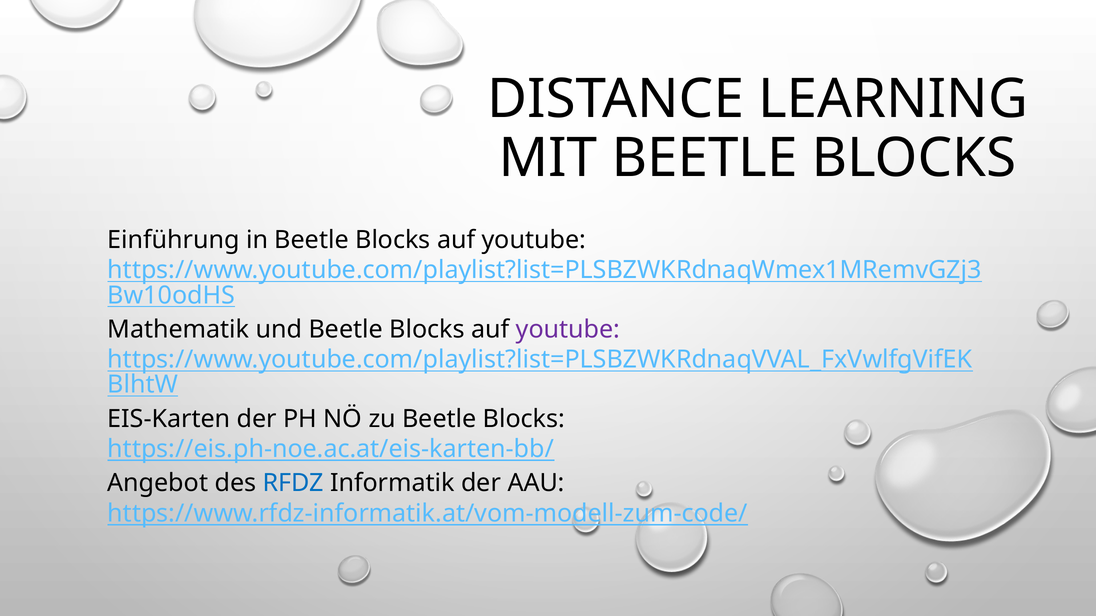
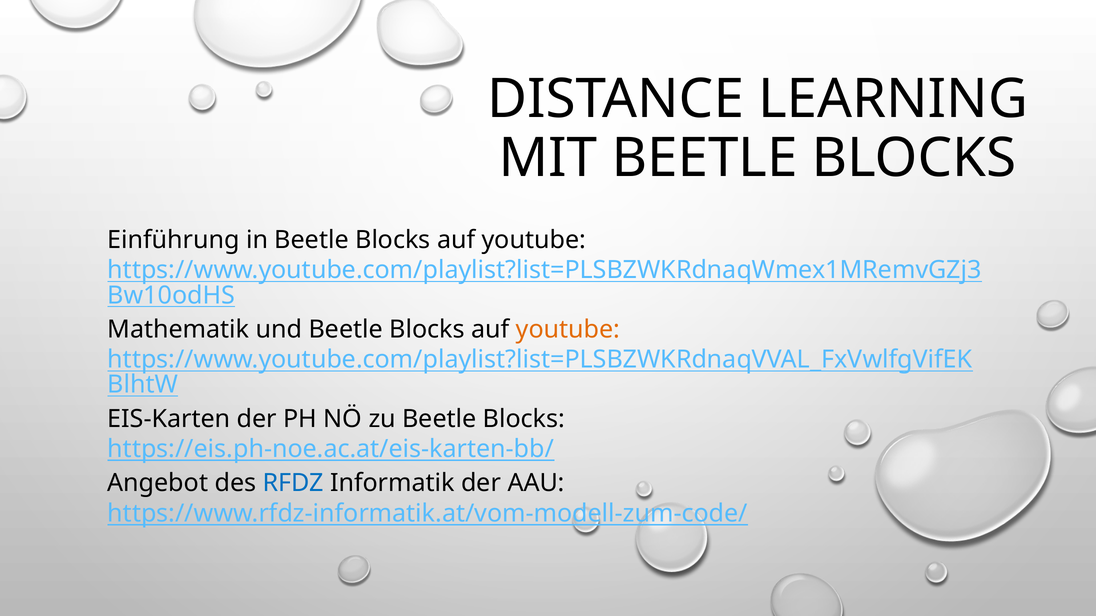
youtube at (568, 330) colour: purple -> orange
